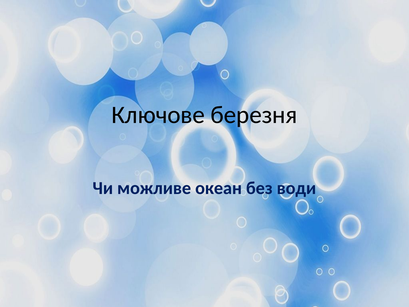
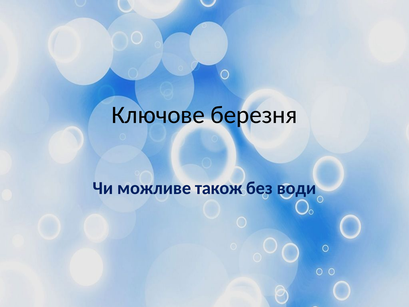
океан: океан -> також
